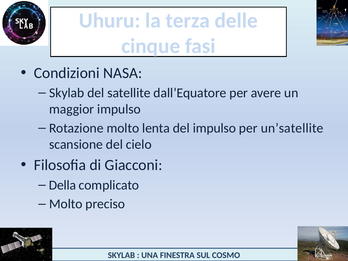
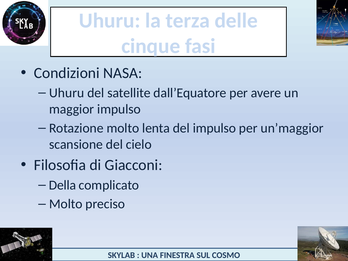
Skylab at (67, 93): Skylab -> Uhuru
un’satellite: un’satellite -> un’maggior
